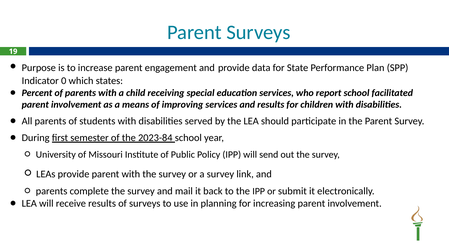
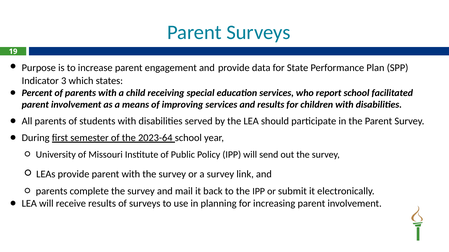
0: 0 -> 3
2023-84: 2023-84 -> 2023-64
